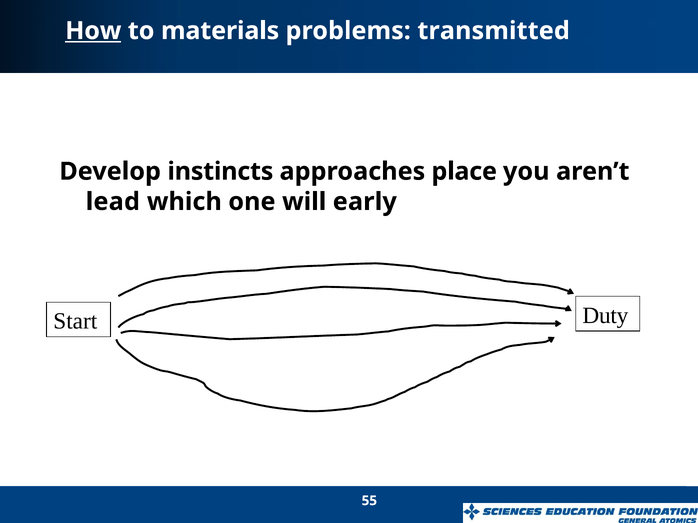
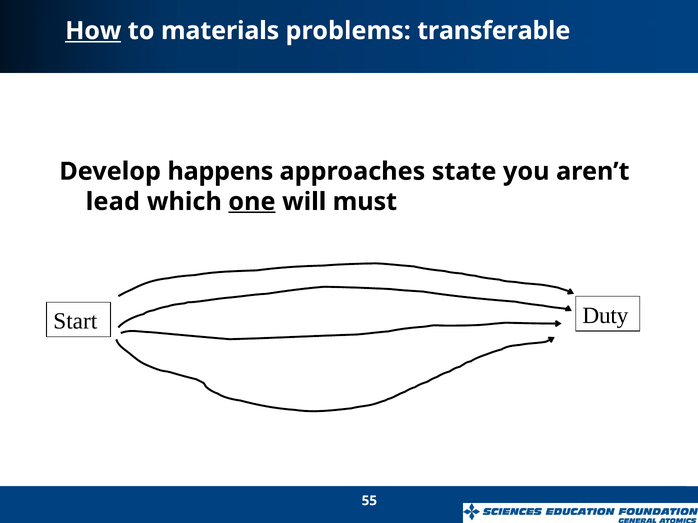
transmitted: transmitted -> transferable
instincts: instincts -> happens
place: place -> state
one underline: none -> present
early: early -> must
